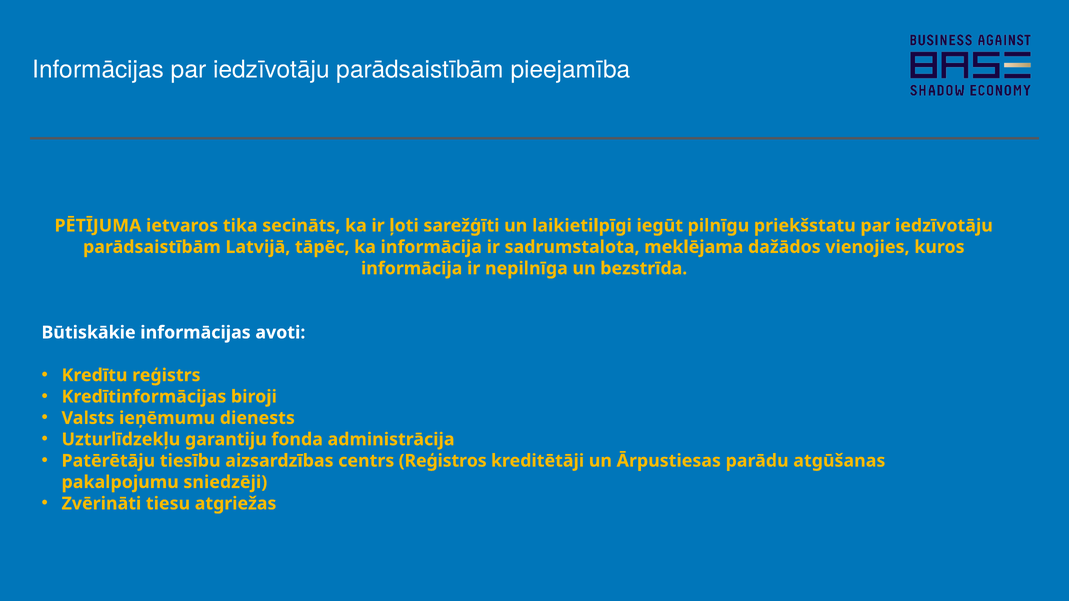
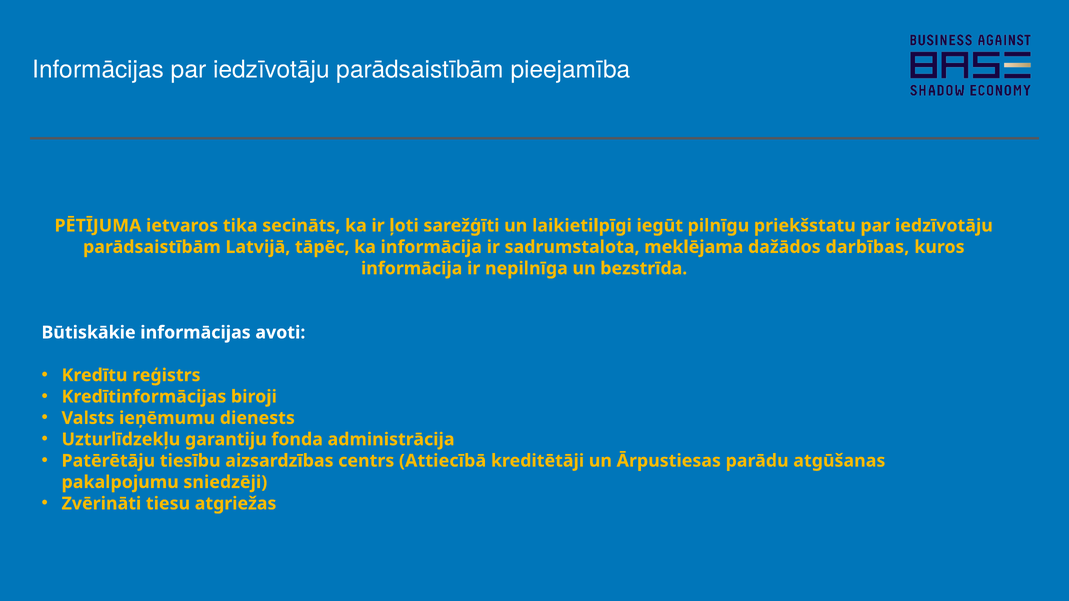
vienojies: vienojies -> darbības
Reģistros: Reģistros -> Attiecībā
